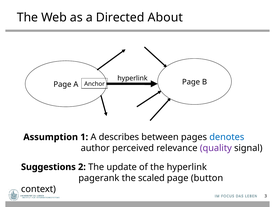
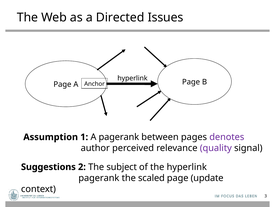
About: About -> Issues
A describes: describes -> pagerank
denotes colour: blue -> purple
update: update -> subject
button: button -> update
